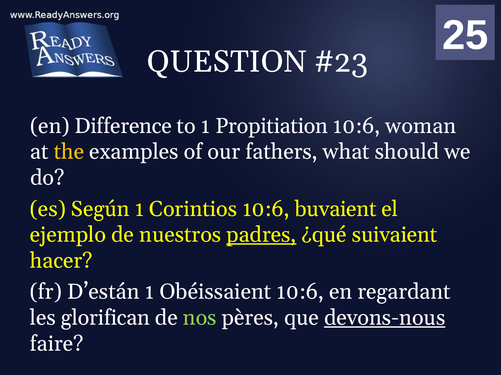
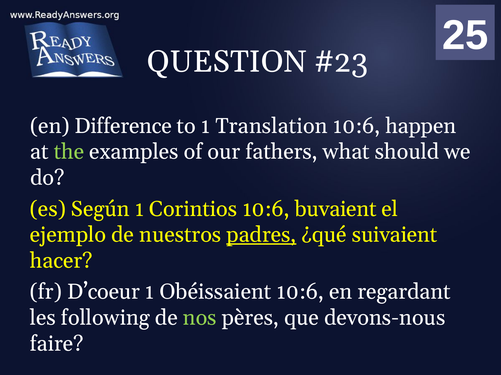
Propitiation: Propitiation -> Translation
woman: woman -> happen
the colour: yellow -> light green
D’están: D’están -> D’coeur
glorifican: glorifican -> following
devons-nous underline: present -> none
